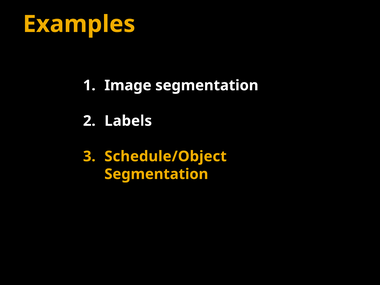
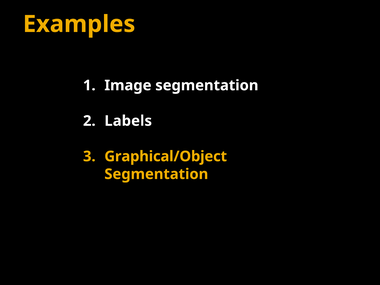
Schedule/Object: Schedule/Object -> Graphical/Object
